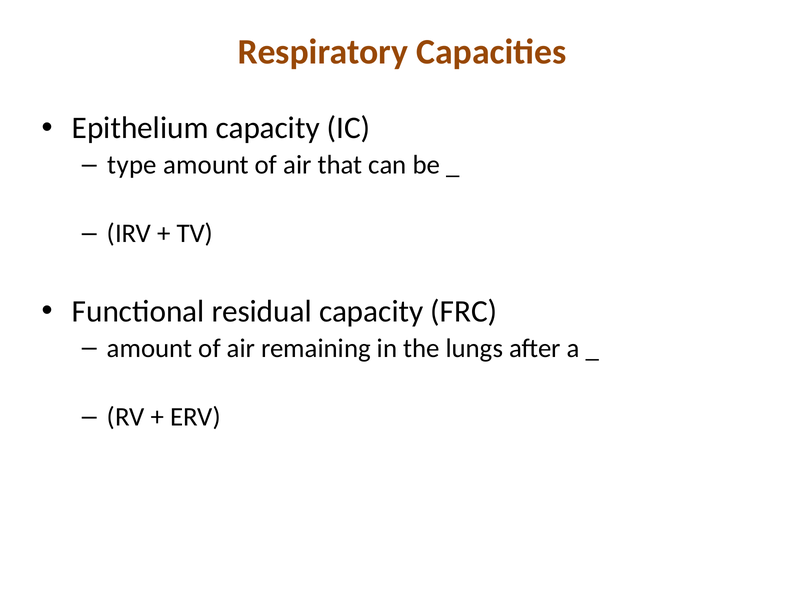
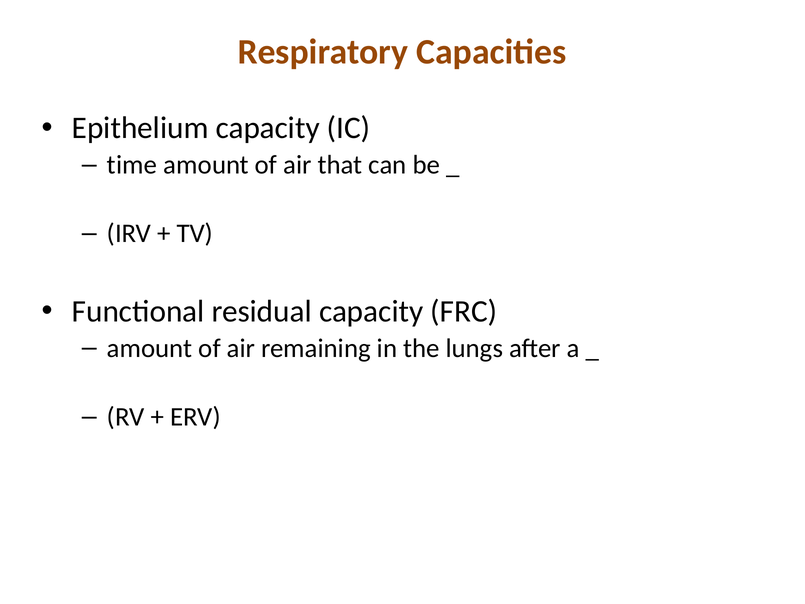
type: type -> time
